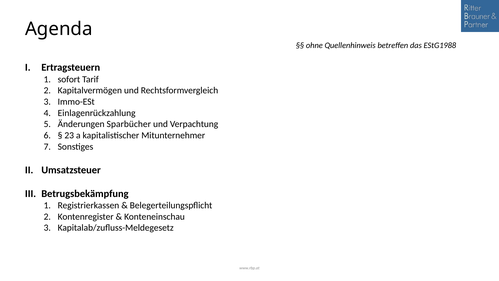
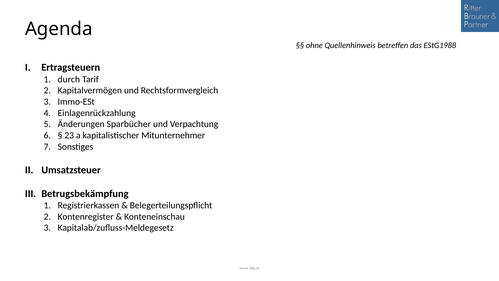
sofort: sofort -> durch
